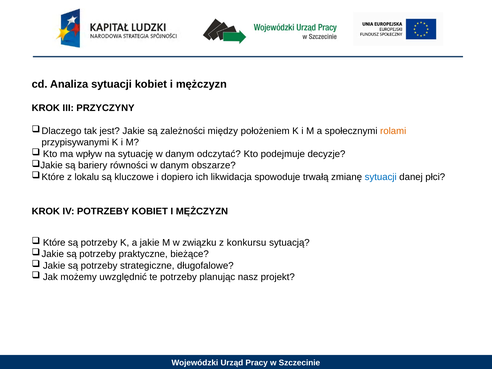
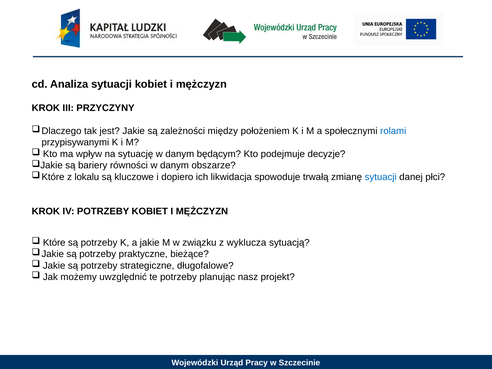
rolami colour: orange -> blue
odczytać: odczytać -> będącym
konkursu: konkursu -> wyklucza
